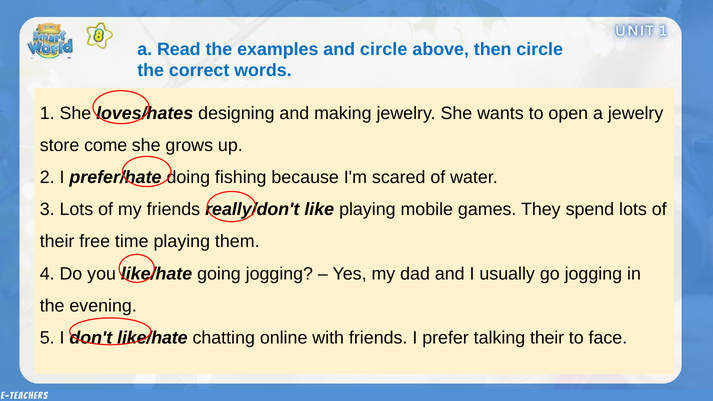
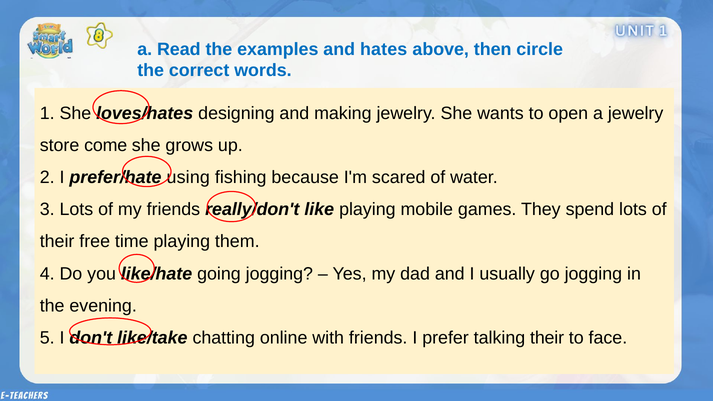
and circle: circle -> hates
doing: doing -> using
don't like/hate: like/hate -> like/take
